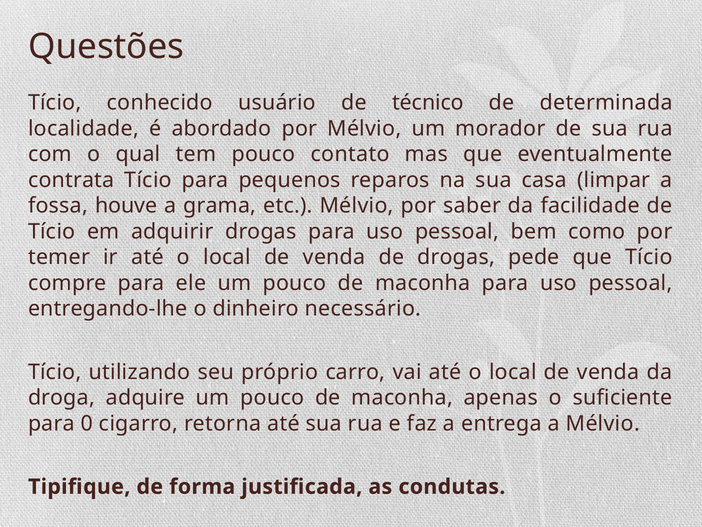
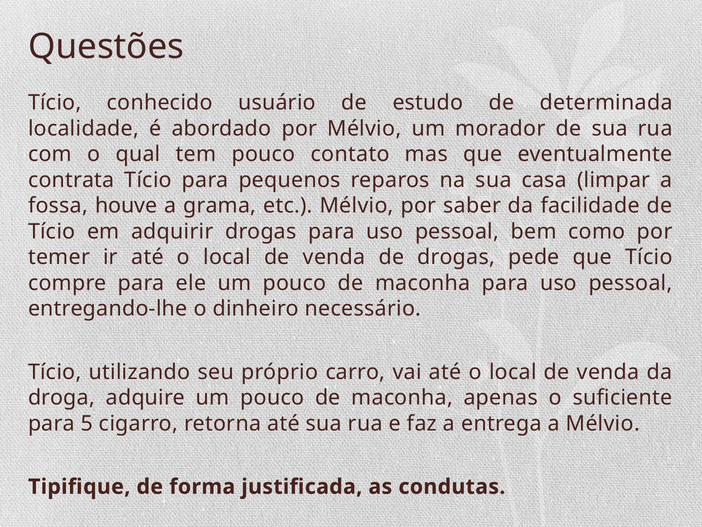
técnico: técnico -> estudo
0: 0 -> 5
